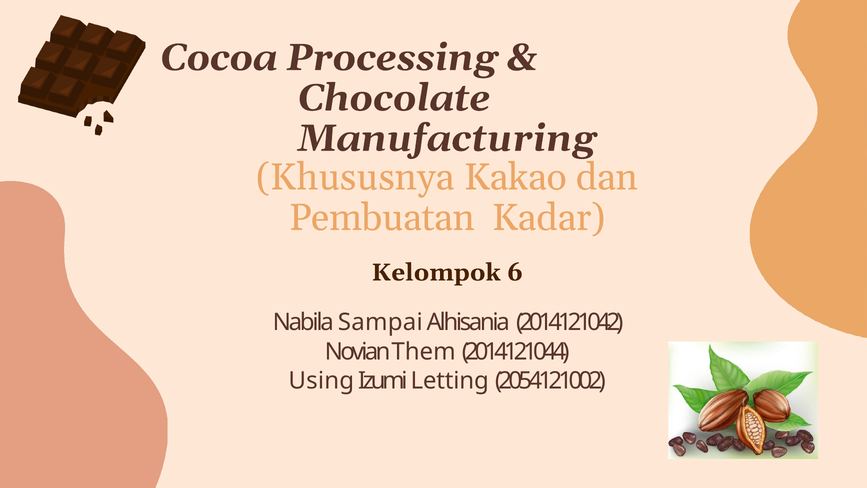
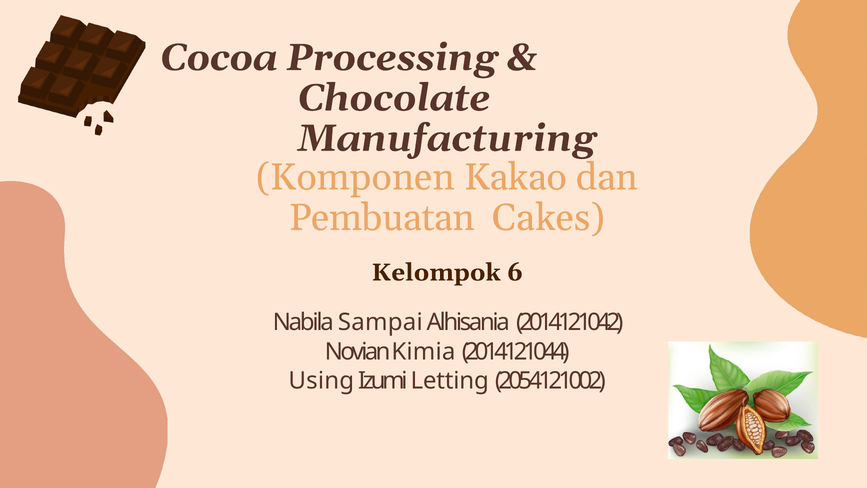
Khususnya: Khususnya -> Komponen
Kadar: Kadar -> Cakes
Them: Them -> Kimia
